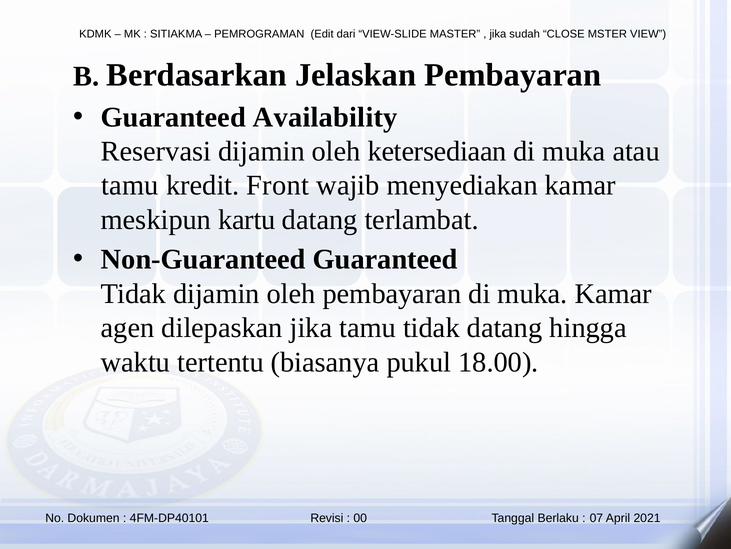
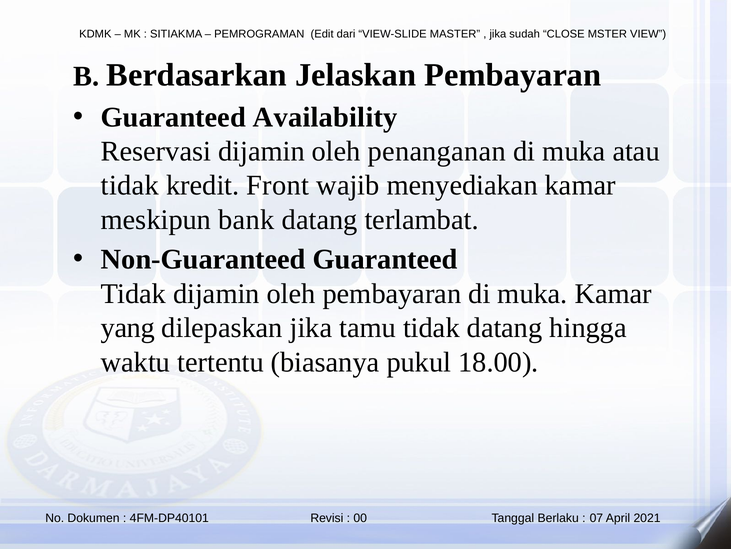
ketersediaan: ketersediaan -> penanganan
tamu at (130, 185): tamu -> tidak
kartu: kartu -> bank
agen: agen -> yang
